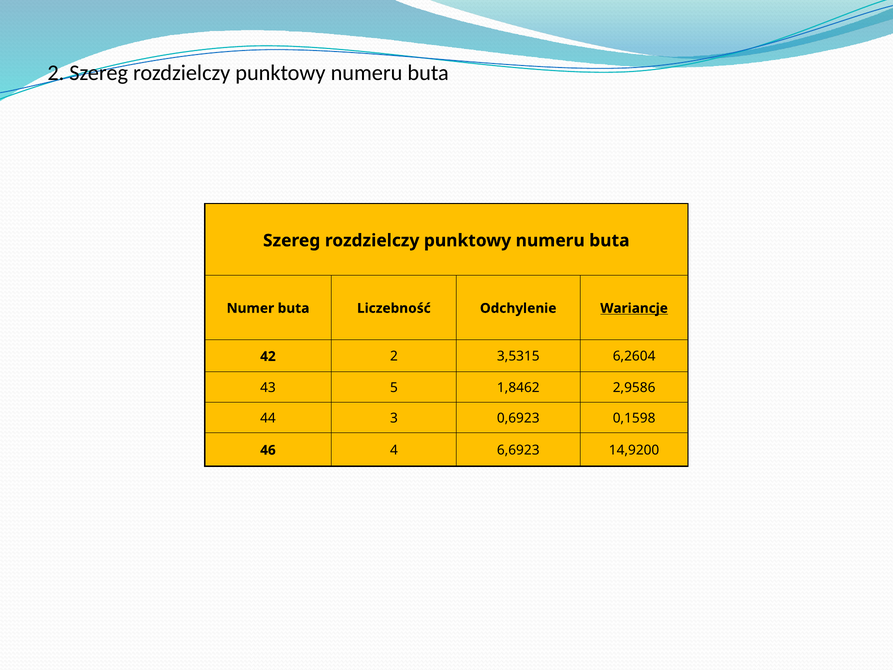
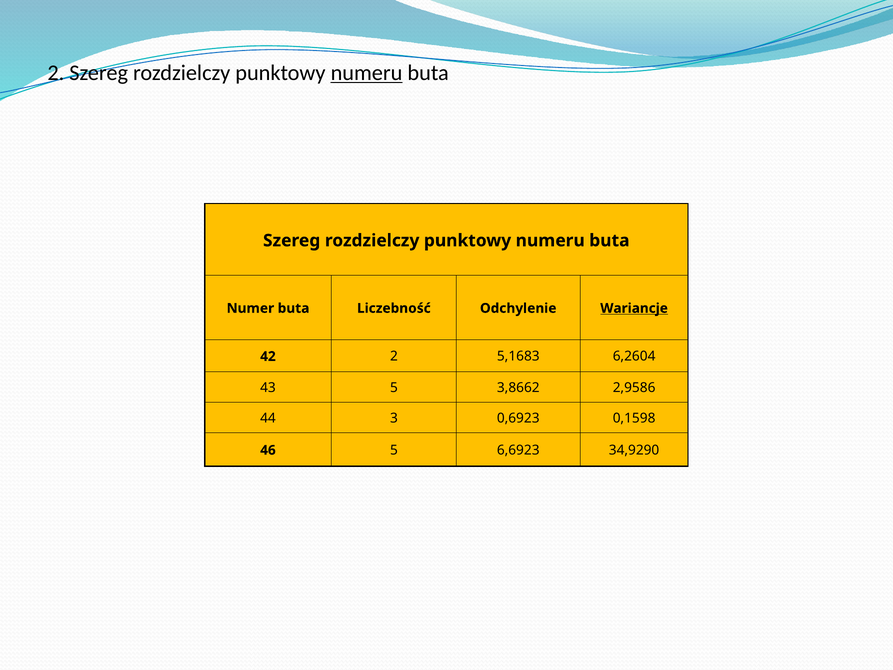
numeru at (367, 73) underline: none -> present
3,5315: 3,5315 -> 5,1683
1,8462: 1,8462 -> 3,8662
46 4: 4 -> 5
14,9200: 14,9200 -> 34,9290
